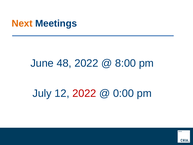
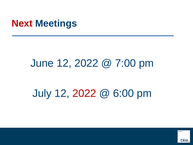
Next colour: orange -> red
June 48: 48 -> 12
8:00: 8:00 -> 7:00
0:00: 0:00 -> 6:00
